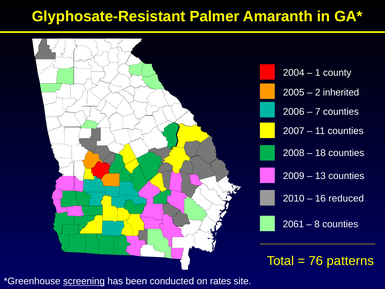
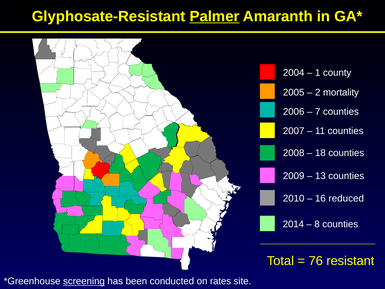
Palmer underline: none -> present
inherited: inherited -> mortality
2061: 2061 -> 2014
patterns: patterns -> resistant
